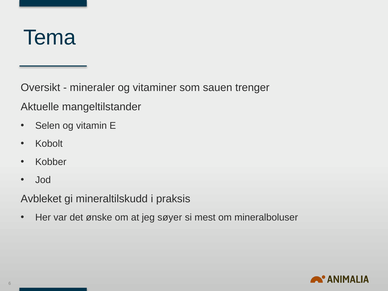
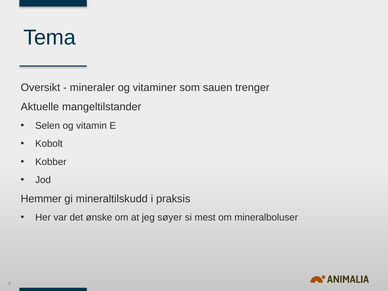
Avbleket: Avbleket -> Hemmer
